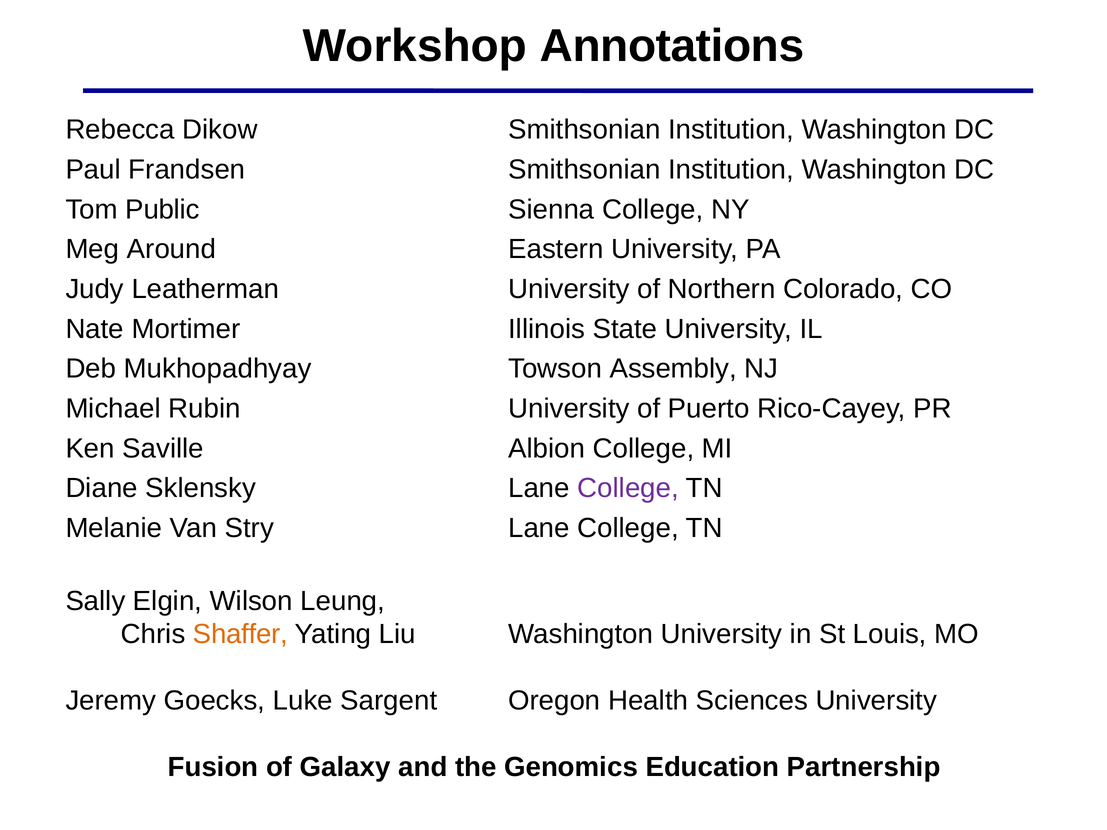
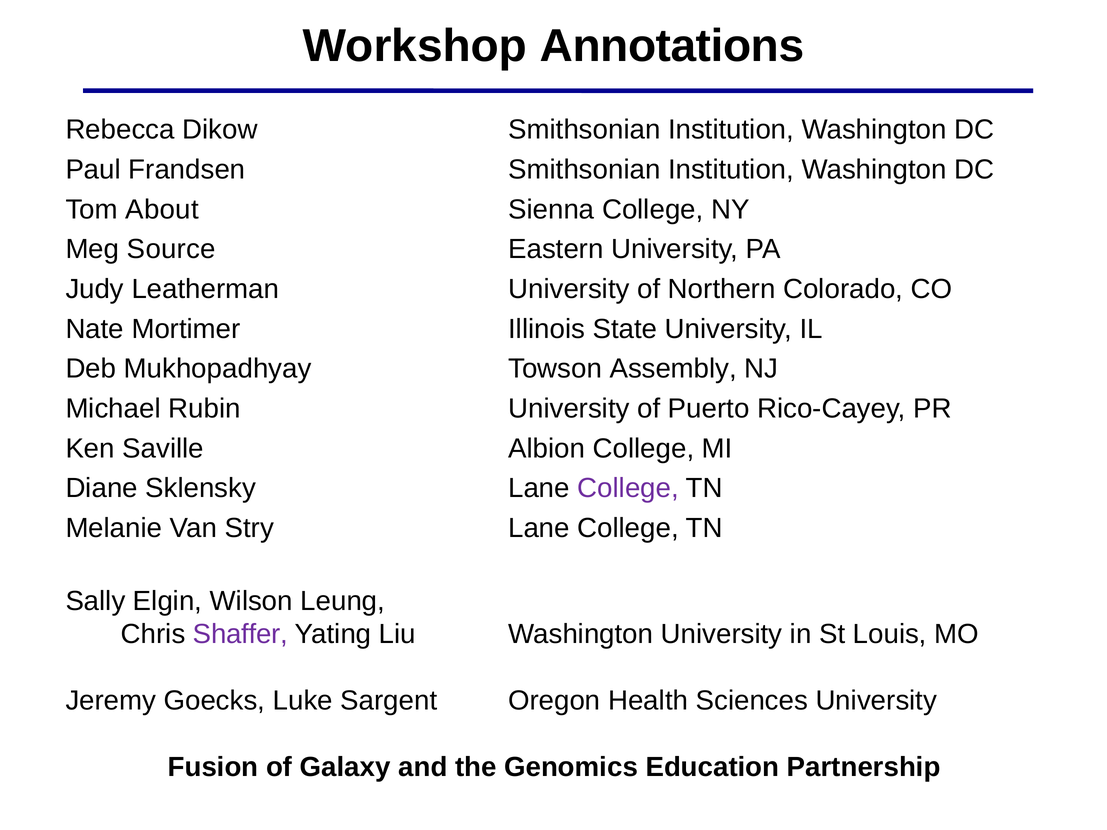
Public: Public -> About
Around: Around -> Source
Shaffer colour: orange -> purple
